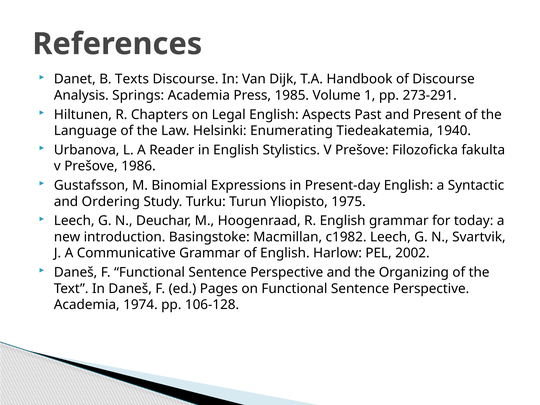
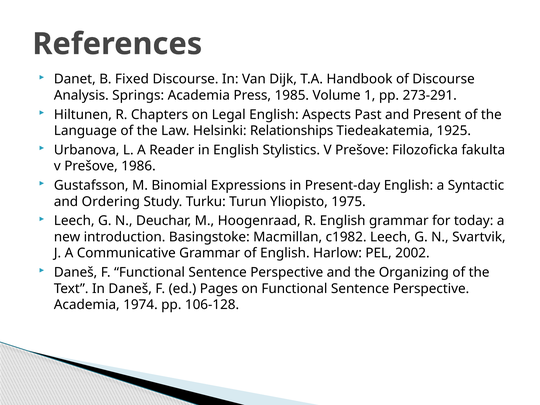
Texts: Texts -> Fixed
Enumerating: Enumerating -> Relationships
1940: 1940 -> 1925
